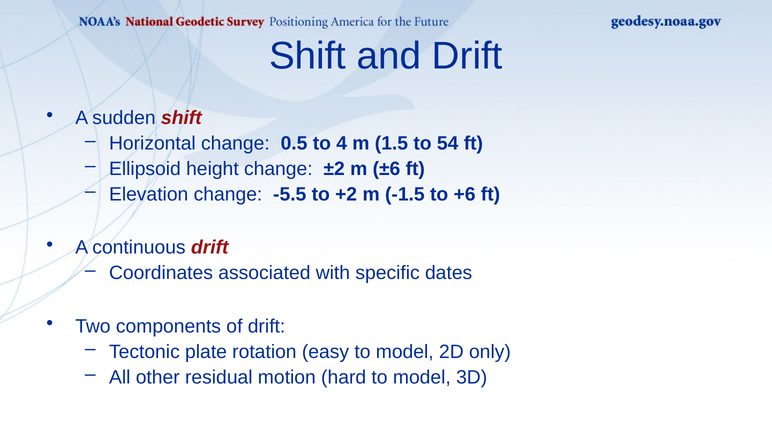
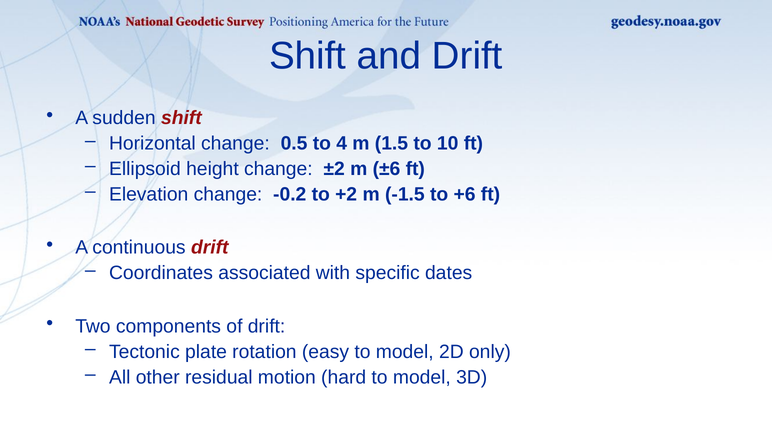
54: 54 -> 10
-5.5: -5.5 -> -0.2
